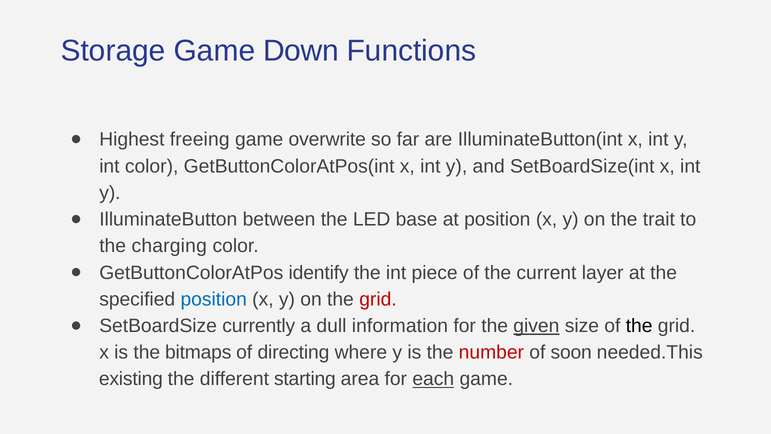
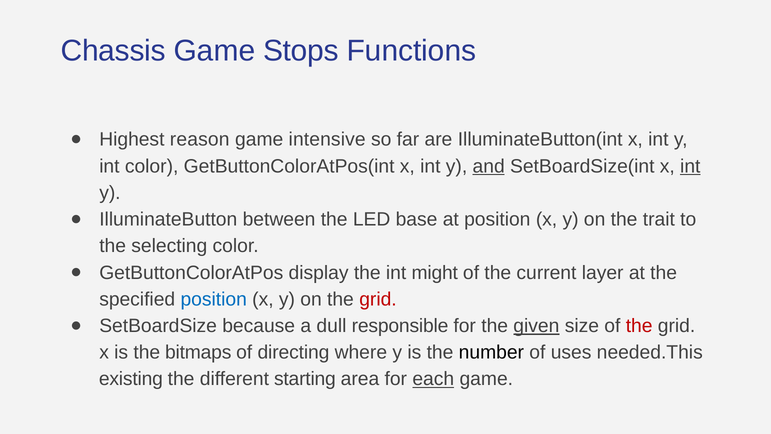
Storage: Storage -> Chassis
Down: Down -> Stops
freeing: freeing -> reason
overwrite: overwrite -> intensive
and underline: none -> present
int at (690, 166) underline: none -> present
charging: charging -> selecting
identify: identify -> display
piece: piece -> might
currently: currently -> because
information: information -> responsible
the at (639, 326) colour: black -> red
number colour: red -> black
soon: soon -> uses
